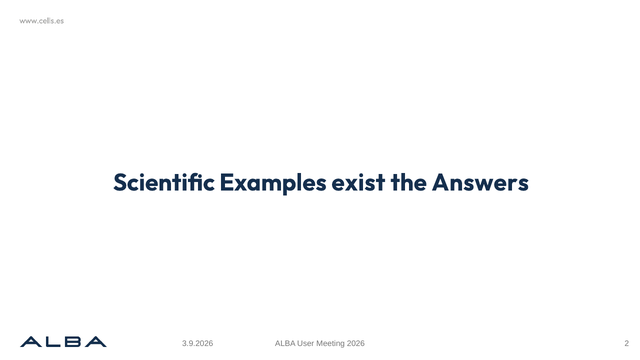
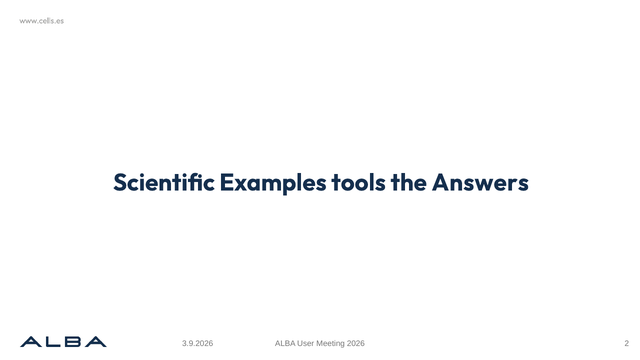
exist: exist -> tools
